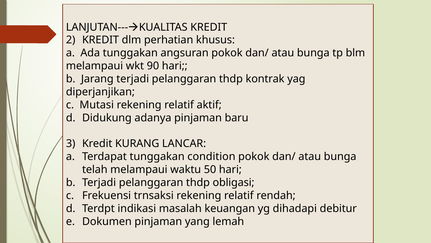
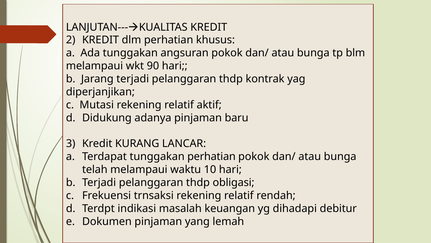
tunggakan condition: condition -> perhatian
50: 50 -> 10
